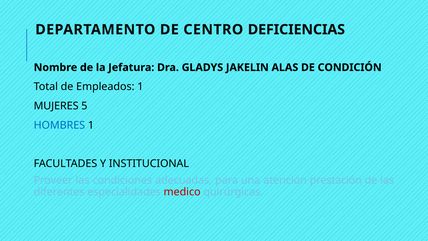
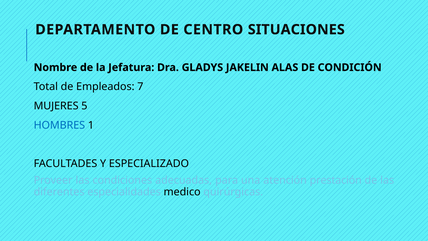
DEFICIENCIAS: DEFICIENCIAS -> SITUACIONES
Empleados 1: 1 -> 7
INSTITUCIONAL: INSTITUCIONAL -> ESPECIALIZADO
medico colour: red -> black
